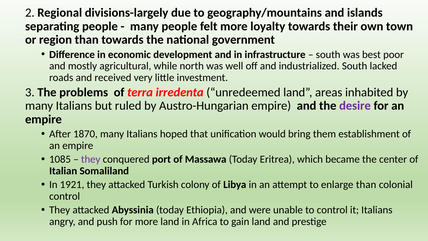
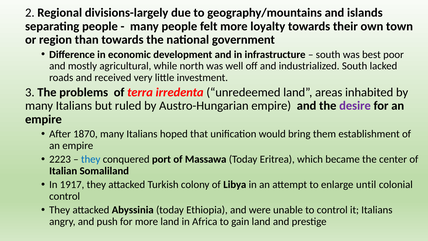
1085: 1085 -> 2223
they at (91, 159) colour: purple -> blue
1921: 1921 -> 1917
enlarge than: than -> until
